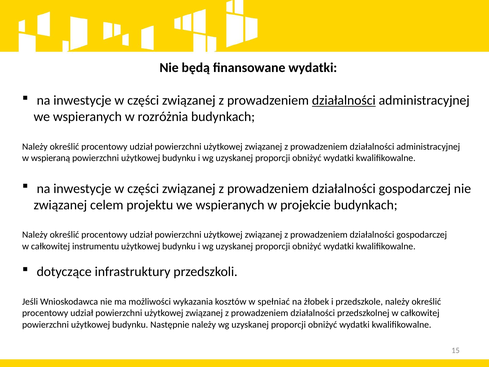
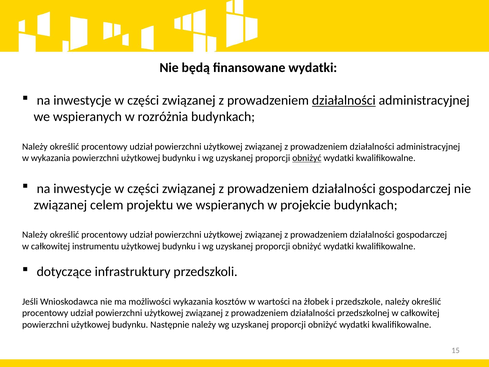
w wspieraną: wspieraną -> wykazania
obniżyć at (307, 158) underline: none -> present
spełniać: spełniać -> wartości
